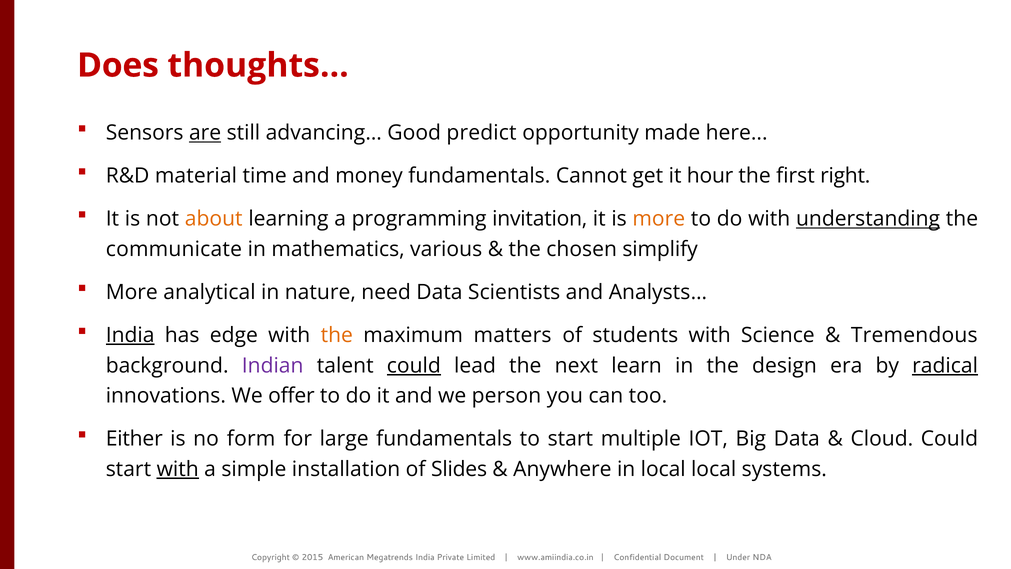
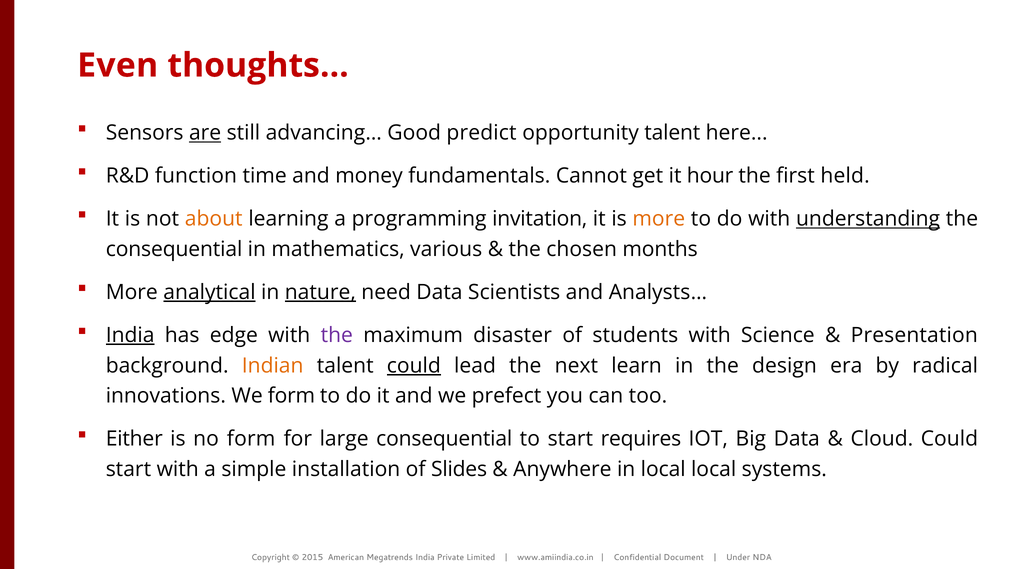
Does: Does -> Even
opportunity made: made -> talent
material: material -> function
right: right -> held
communicate at (174, 249): communicate -> consequential
simplify: simplify -> months
analytical underline: none -> present
nature underline: none -> present
the at (337, 335) colour: orange -> purple
matters: matters -> disaster
Tremendous: Tremendous -> Presentation
Indian colour: purple -> orange
radical underline: present -> none
We offer: offer -> form
person: person -> prefect
large fundamentals: fundamentals -> consequential
multiple: multiple -> requires
with at (178, 469) underline: present -> none
